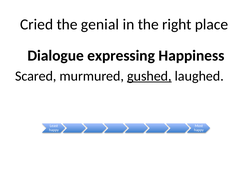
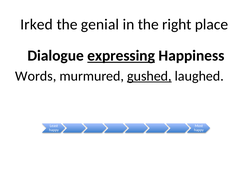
Cried: Cried -> Irked
expressing underline: none -> present
Scared: Scared -> Words
